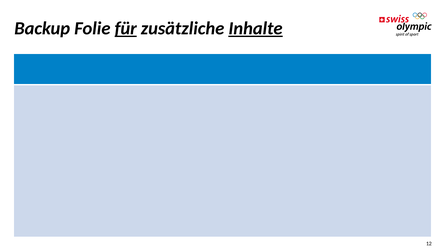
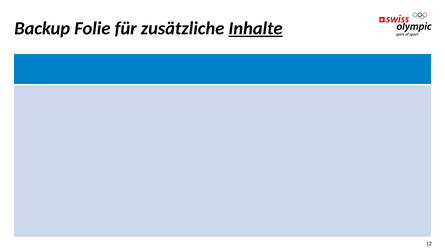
für underline: present -> none
